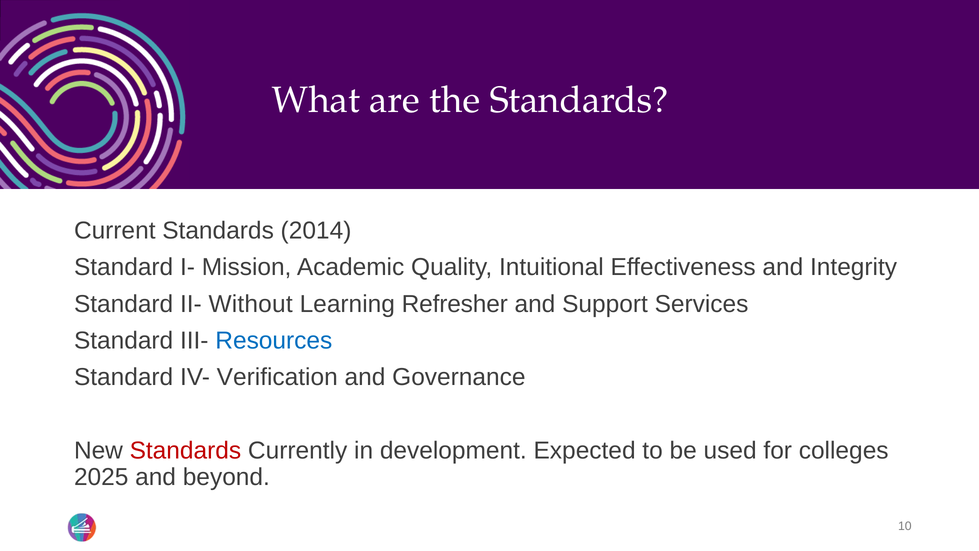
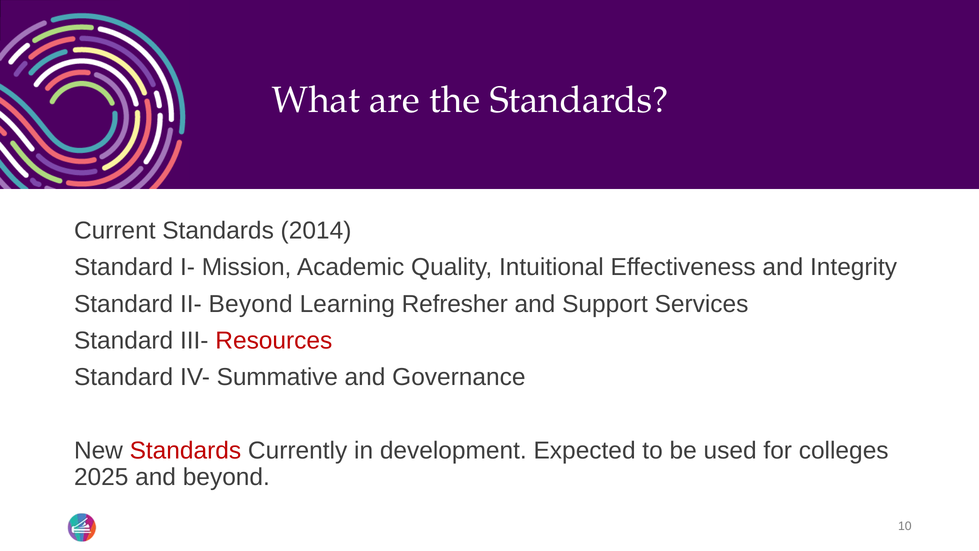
II- Without: Without -> Beyond
Resources colour: blue -> red
Verification: Verification -> Summative
